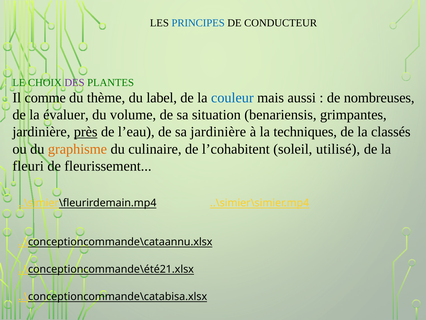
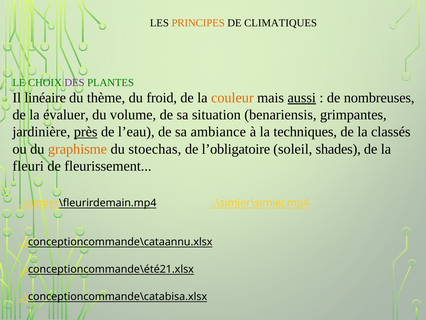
PRINCIPES colour: blue -> orange
CONDUCTEUR: CONDUCTEUR -> CLIMATIQUES
comme: comme -> linéaire
label: label -> froid
couleur colour: blue -> orange
aussi underline: none -> present
sa jardinière: jardinière -> ambiance
culinaire: culinaire -> stoechas
l’cohabitent: l’cohabitent -> l’obligatoire
utilisé: utilisé -> shades
